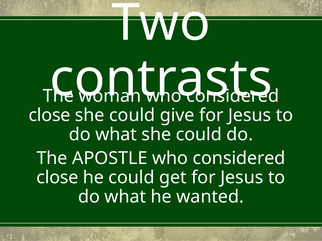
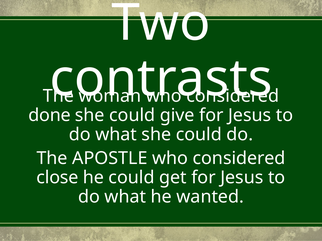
close at (50, 116): close -> done
